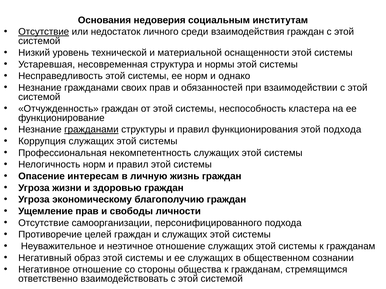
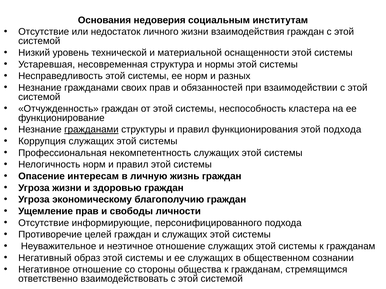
Отсутствие at (44, 32) underline: present -> none
личного среди: среди -> жизни
однако: однако -> разных
самоорганизации: самоорганизации -> информирующие
